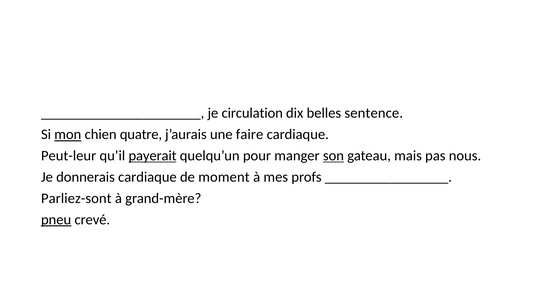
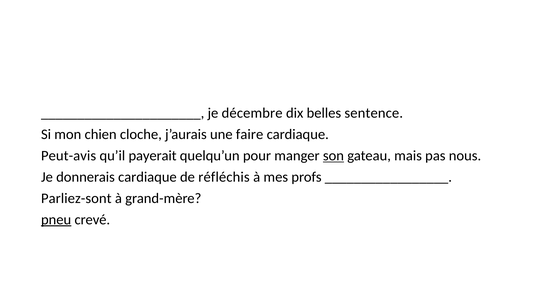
circulation: circulation -> décembre
mon underline: present -> none
quatre: quatre -> cloche
Peut-leur: Peut-leur -> Peut-avis
payerait underline: present -> none
moment: moment -> réfléchis
